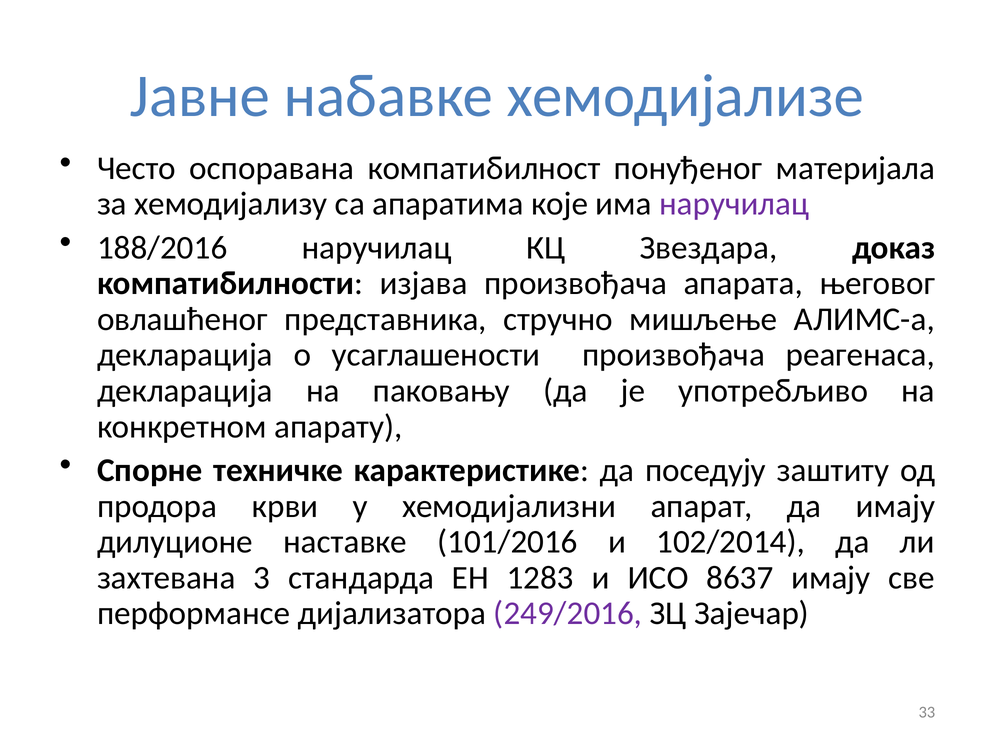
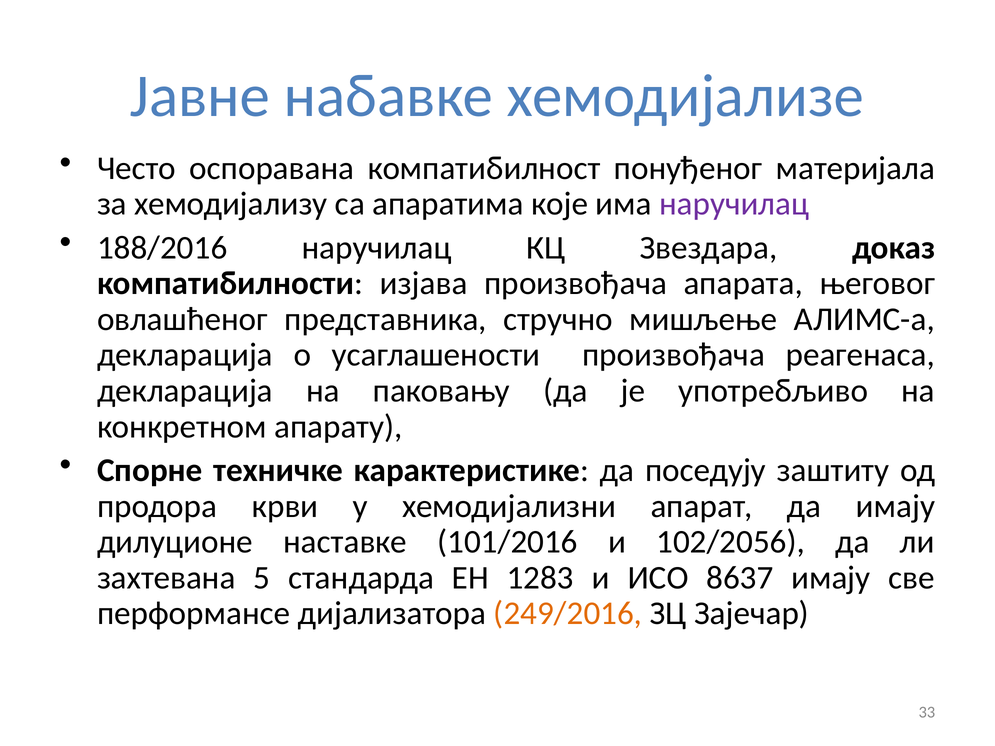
102/2014: 102/2014 -> 102/2056
3: 3 -> 5
249/2016 colour: purple -> orange
